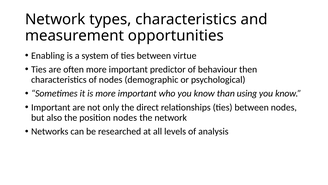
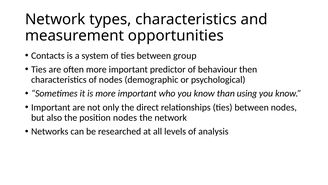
Enabling: Enabling -> Contacts
virtue: virtue -> group
